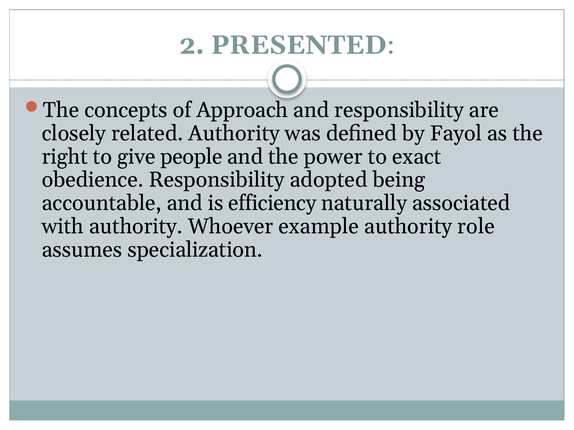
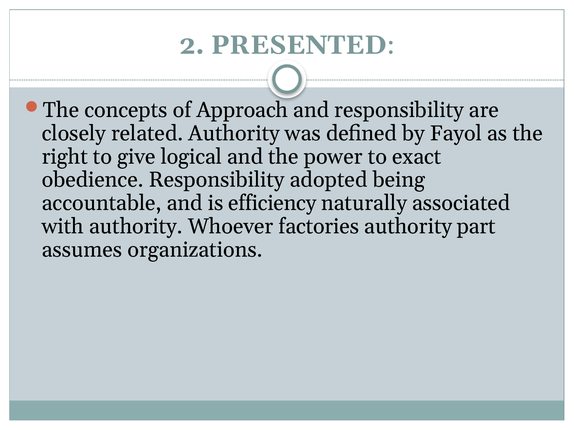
people: people -> logical
example: example -> factories
role: role -> part
specialization: specialization -> organizations
